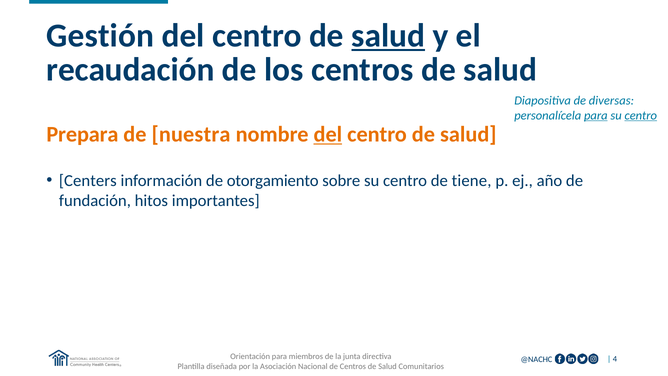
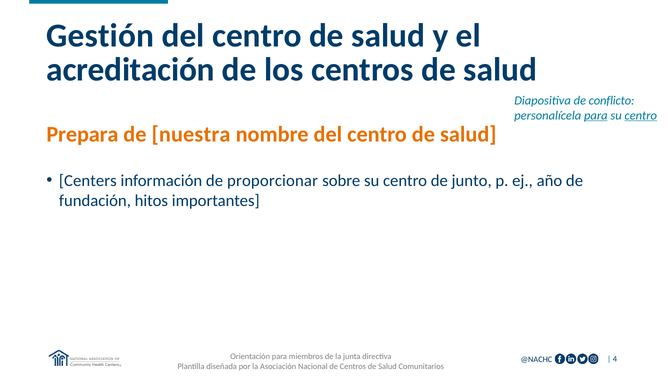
salud at (388, 35) underline: present -> none
recaudación: recaudación -> acreditación
diversas: diversas -> conflicto
del at (328, 134) underline: present -> none
otorgamiento: otorgamiento -> proporcionar
tiene: tiene -> junto
